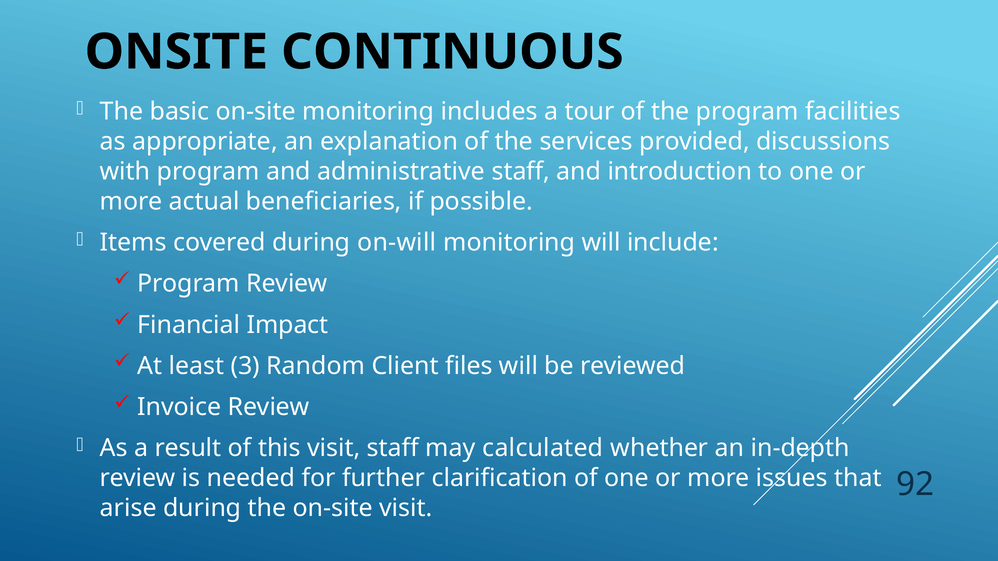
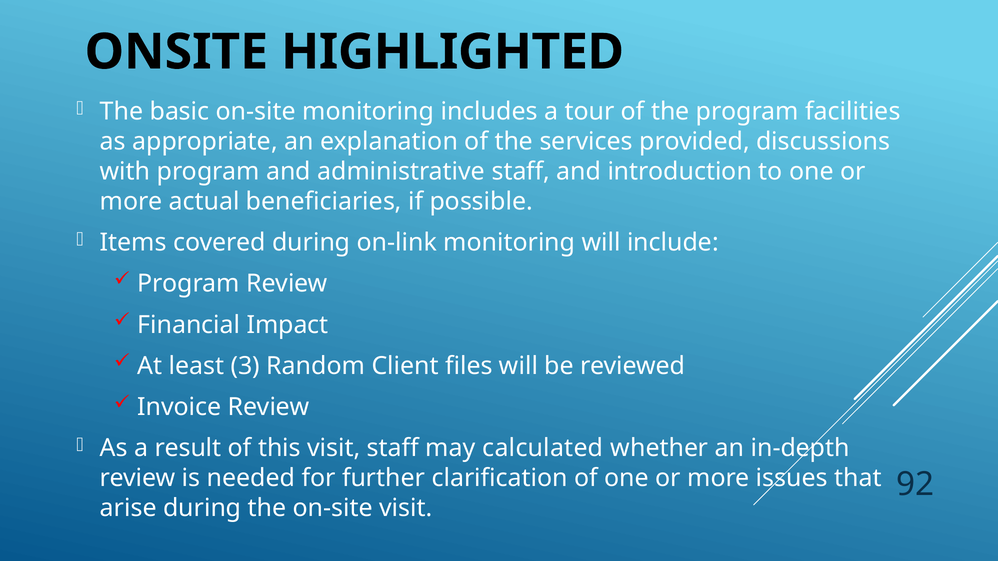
CONTINUOUS: CONTINUOUS -> HIGHLIGHTED
on-will: on-will -> on-link
